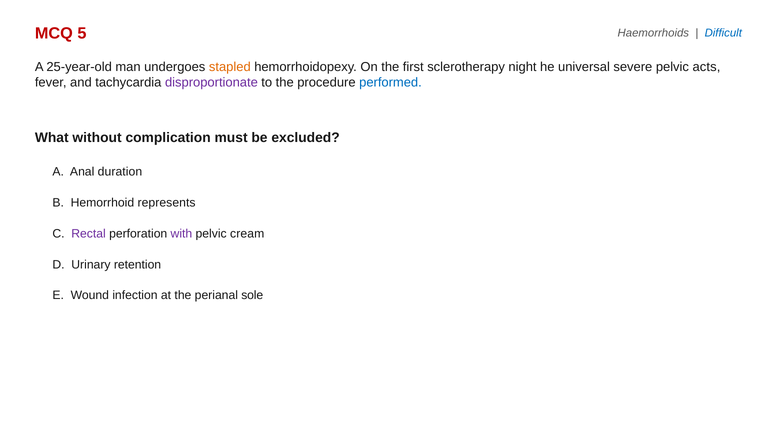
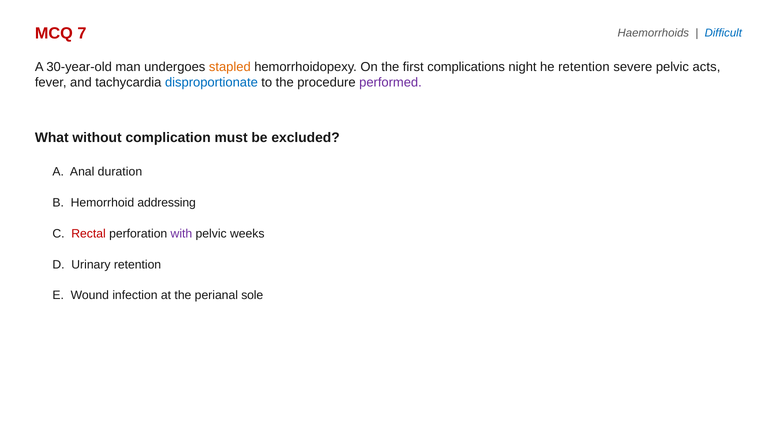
5: 5 -> 7
25-year-old: 25-year-old -> 30-year-old
sclerotherapy: sclerotherapy -> complications
he universal: universal -> retention
disproportionate colour: purple -> blue
performed colour: blue -> purple
represents: represents -> addressing
Rectal colour: purple -> red
cream: cream -> weeks
